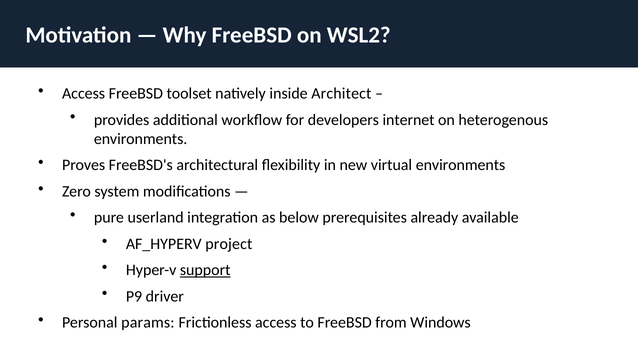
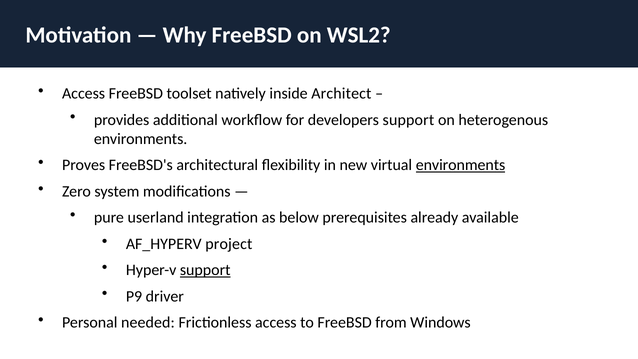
developers internet: internet -> support
environments at (461, 165) underline: none -> present
params: params -> needed
